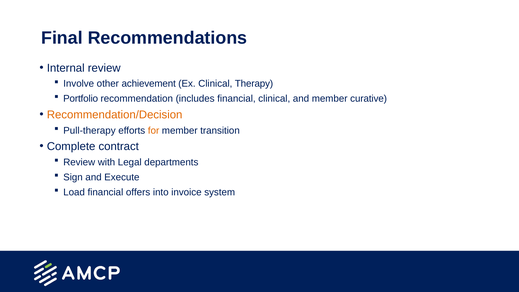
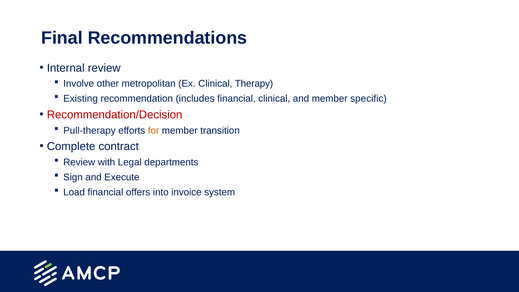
achievement: achievement -> metropolitan
Portfolio: Portfolio -> Existing
curative: curative -> specific
Recommendation/Decision colour: orange -> red
